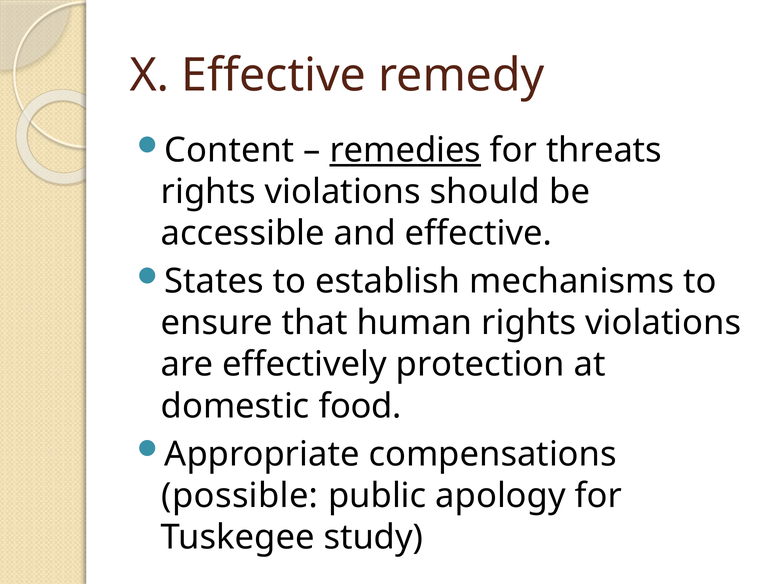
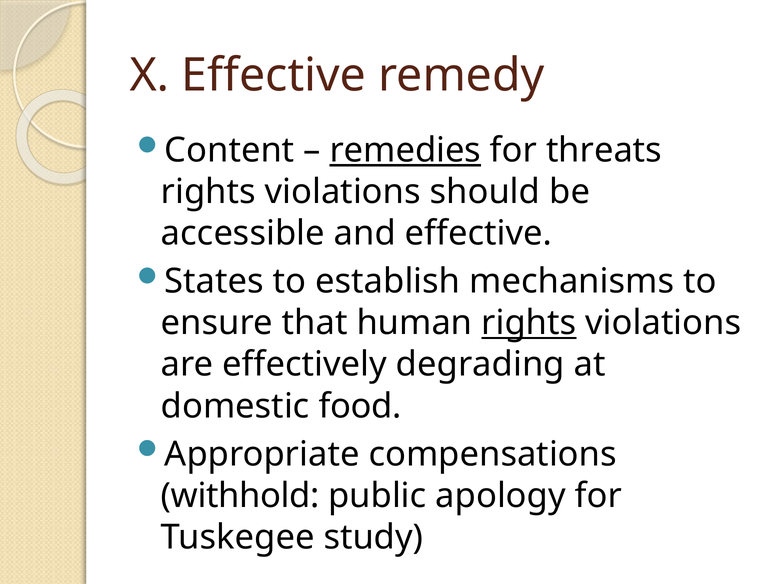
rights at (529, 323) underline: none -> present
protection: protection -> degrading
possible: possible -> withhold
